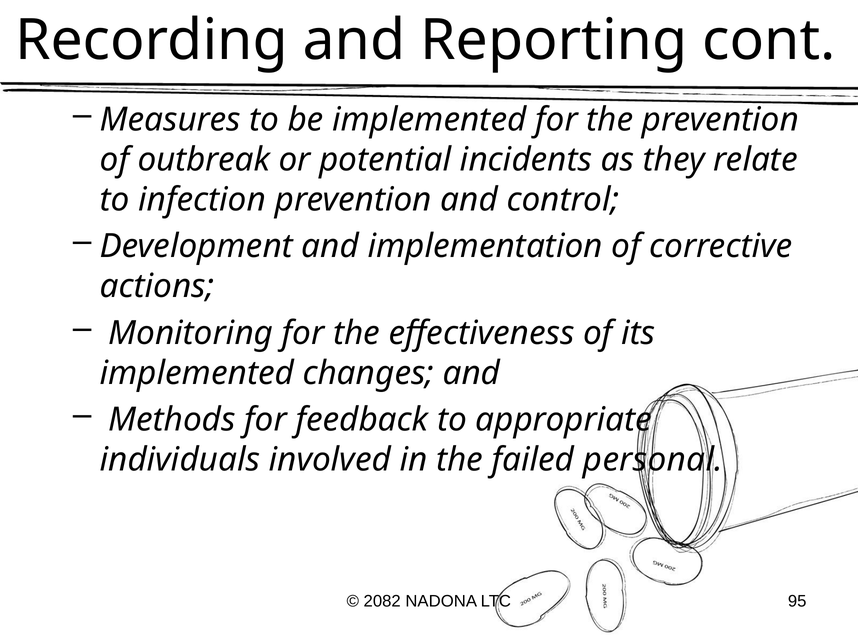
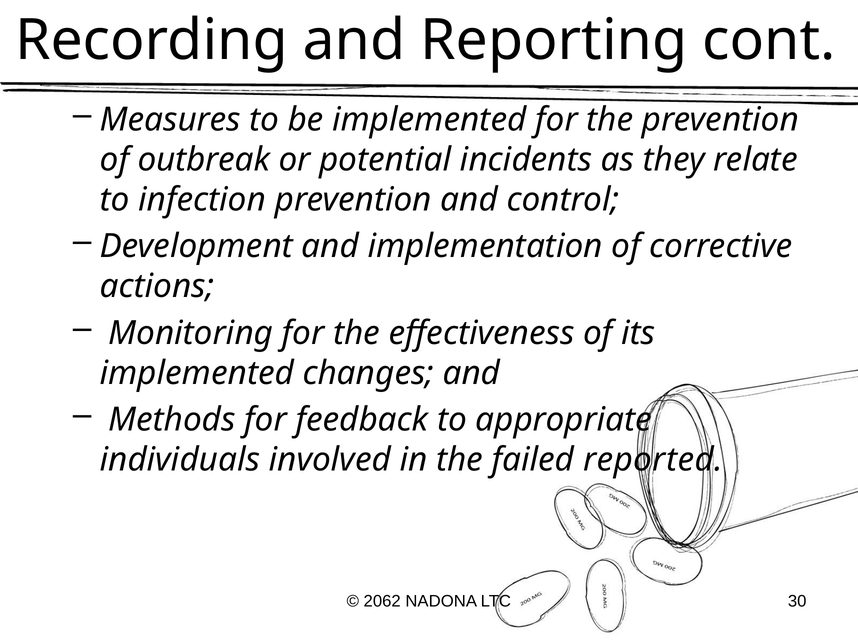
personal: personal -> reported
2082: 2082 -> 2062
95: 95 -> 30
